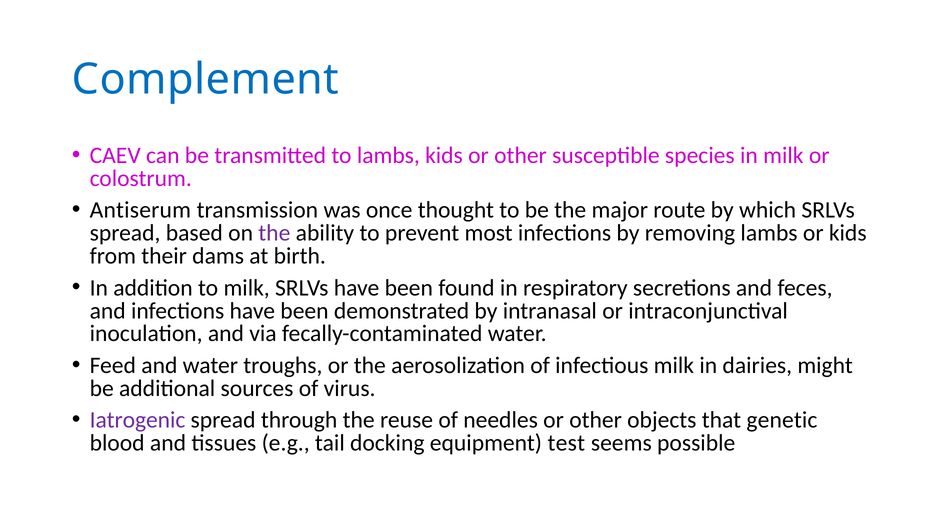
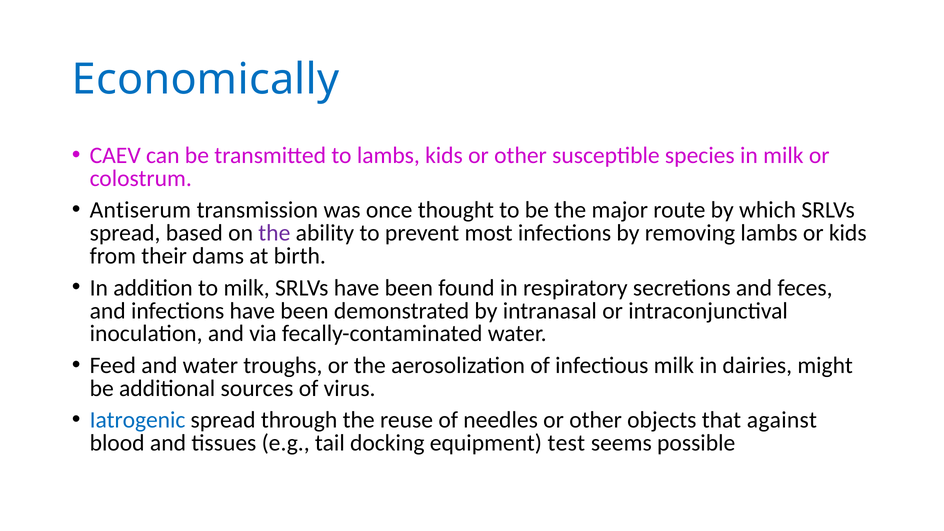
Complement: Complement -> Economically
Iatrogenic colour: purple -> blue
genetic: genetic -> against
